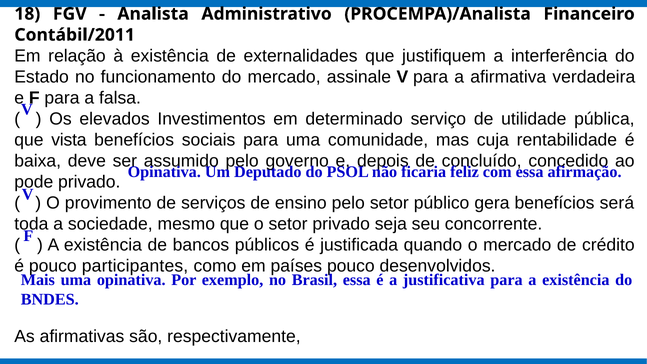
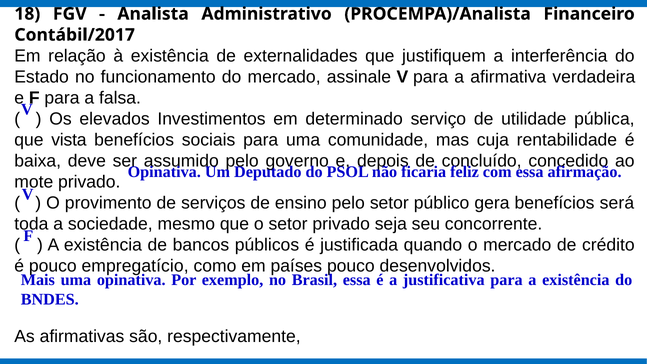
Contábil/2011: Contábil/2011 -> Contábil/2017
pode: pode -> mote
participantes: participantes -> empregatício
